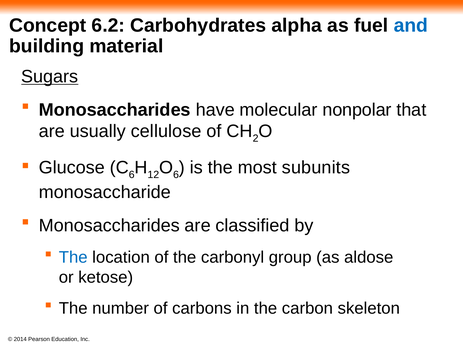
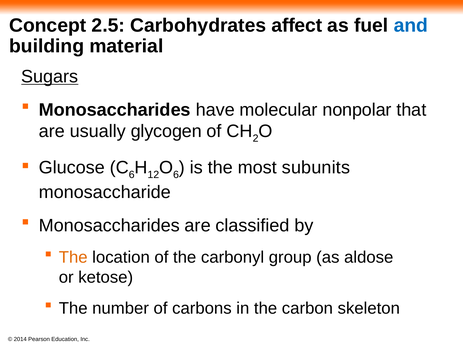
6.2: 6.2 -> 2.5
alpha: alpha -> affect
cellulose: cellulose -> glycogen
The at (73, 258) colour: blue -> orange
